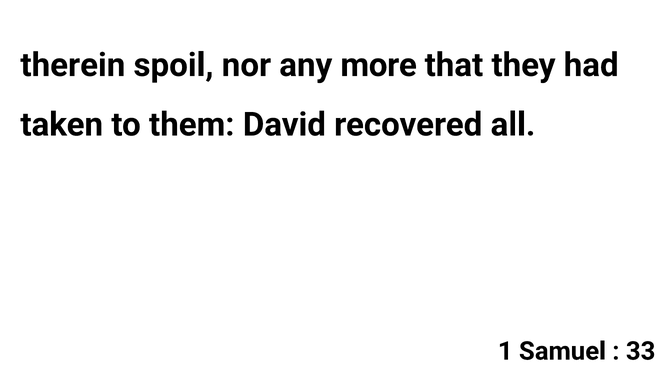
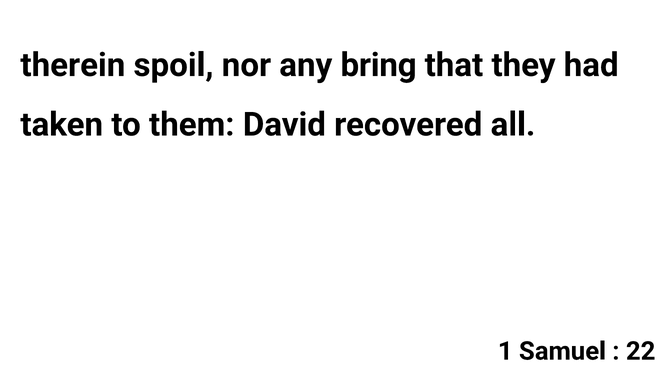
more: more -> bring
33: 33 -> 22
